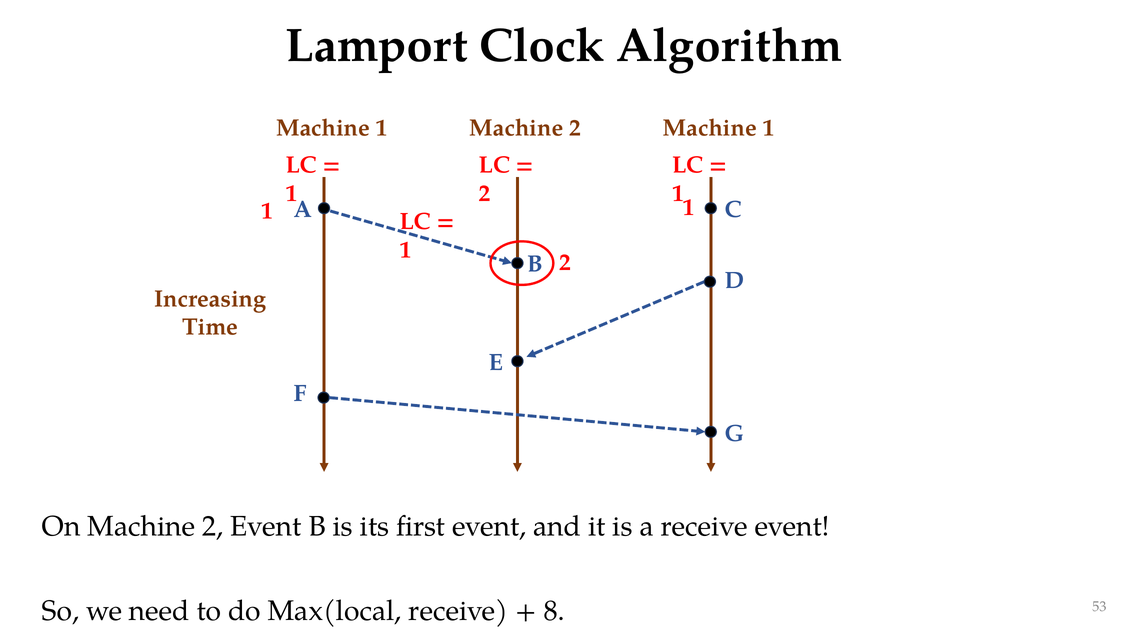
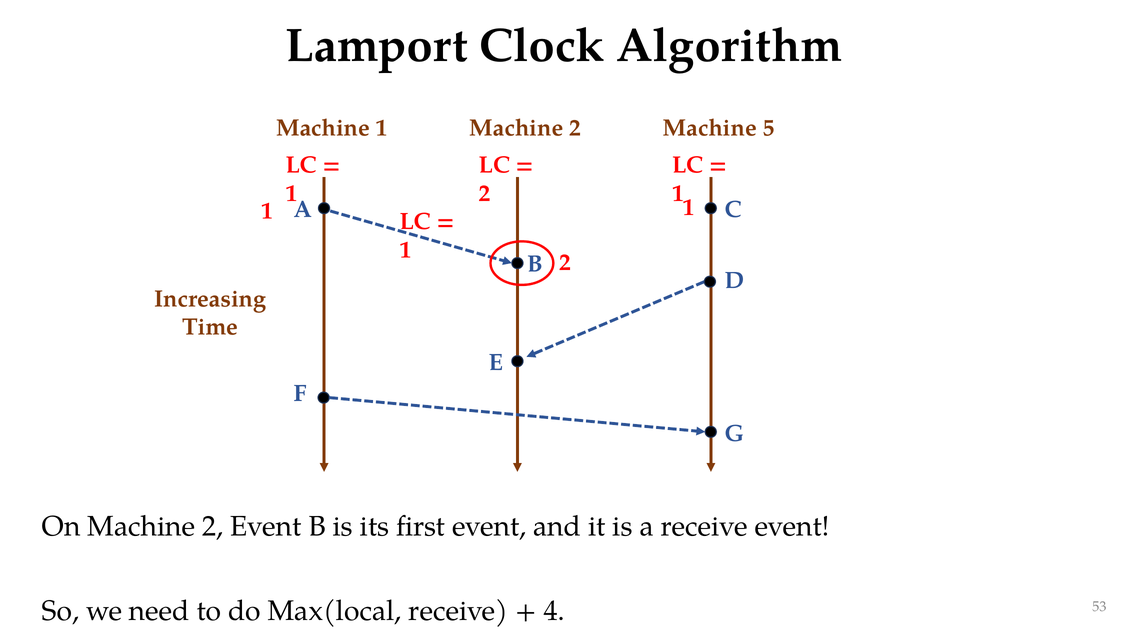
1 at (769, 128): 1 -> 5
8: 8 -> 4
